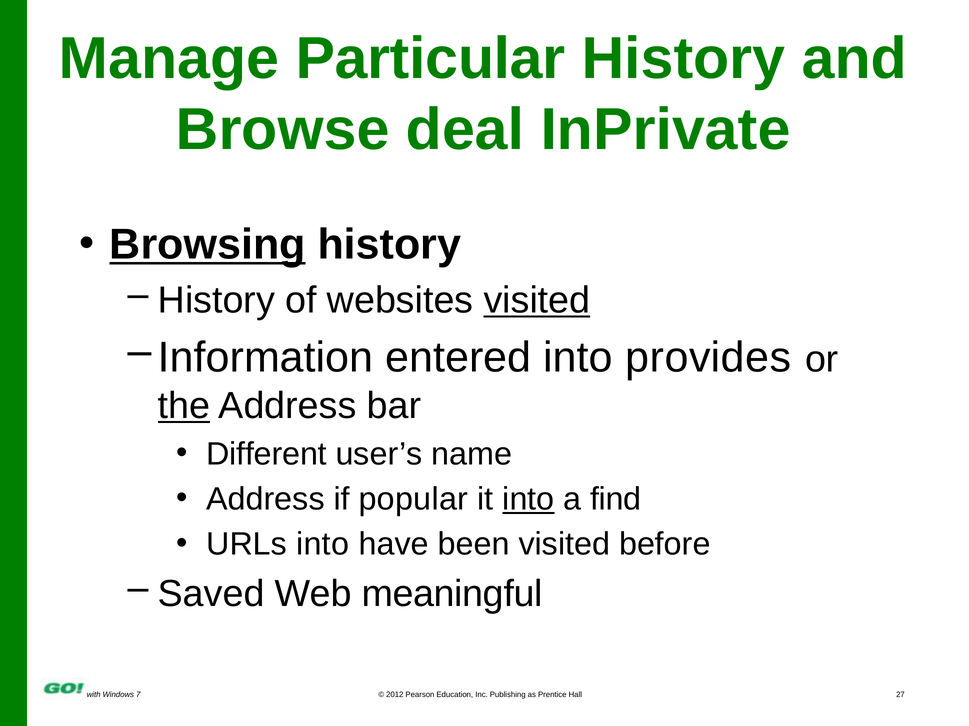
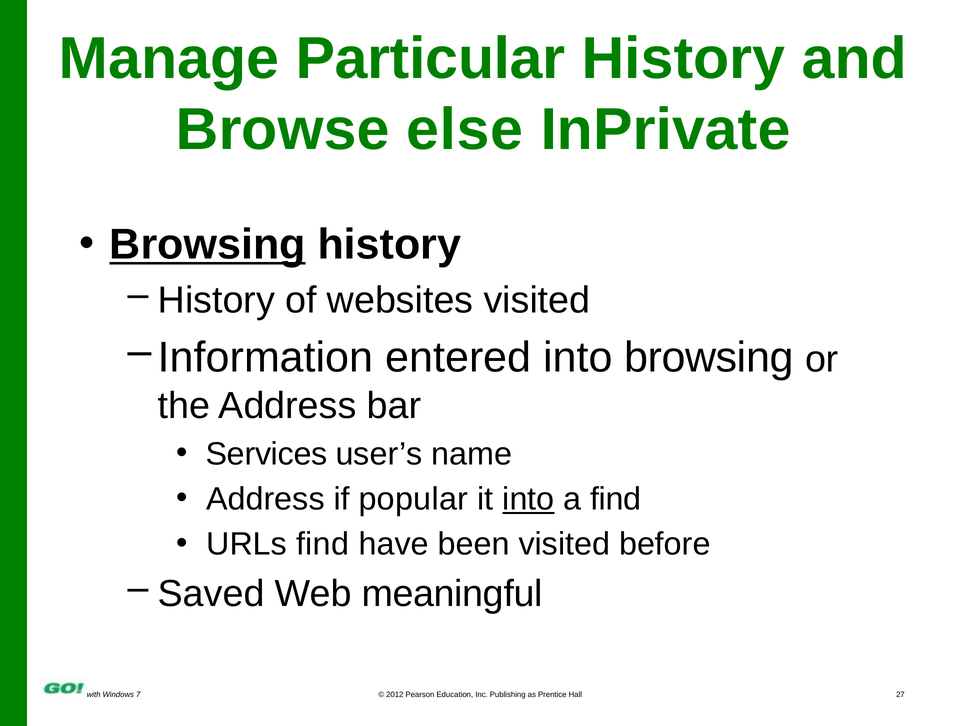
deal: deal -> else
visited at (537, 301) underline: present -> none
into provides: provides -> browsing
the underline: present -> none
Different: Different -> Services
URLs into: into -> find
